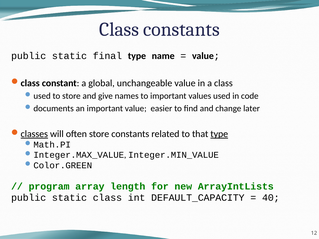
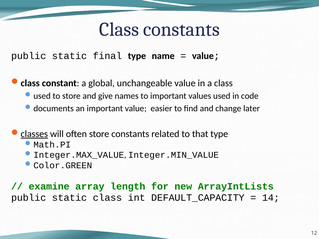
type at (219, 134) underline: present -> none
program: program -> examine
40: 40 -> 14
